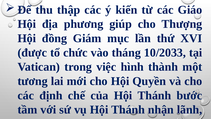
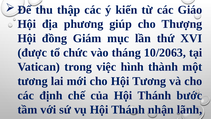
10/2033: 10/2033 -> 10/2063
Hội Quyền: Quyền -> Tương
